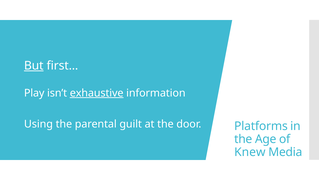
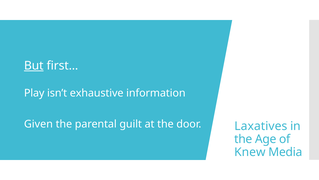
exhaustive underline: present -> none
Using: Using -> Given
Platforms: Platforms -> Laxatives
